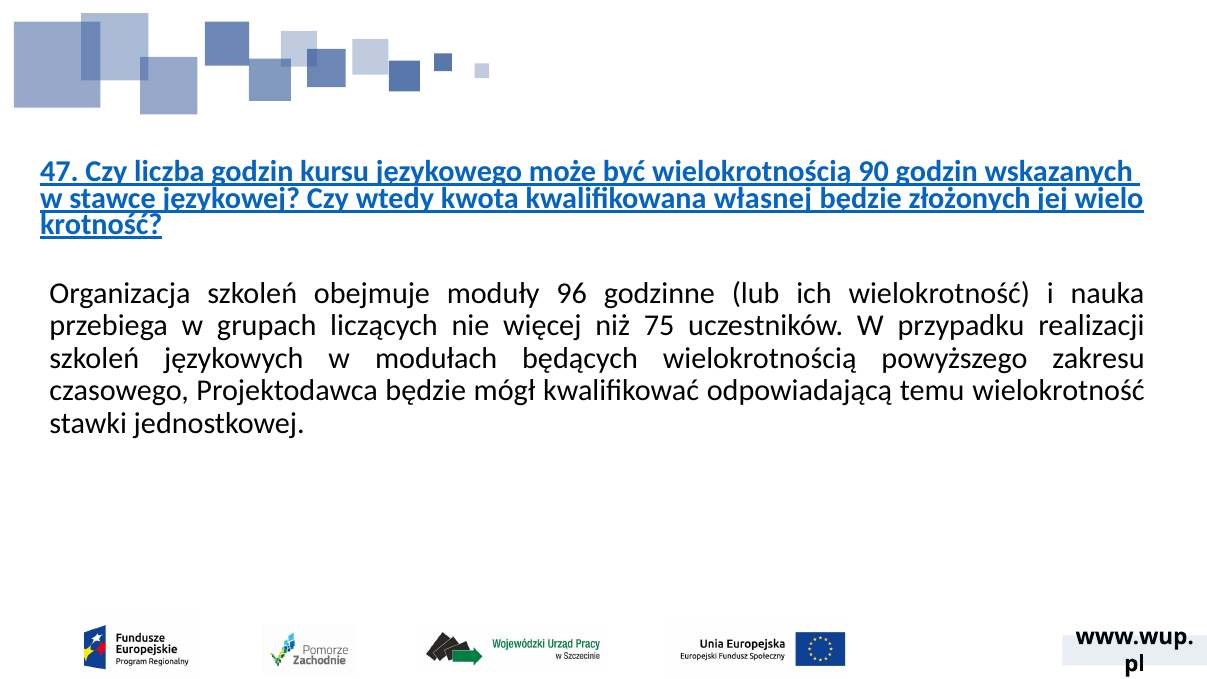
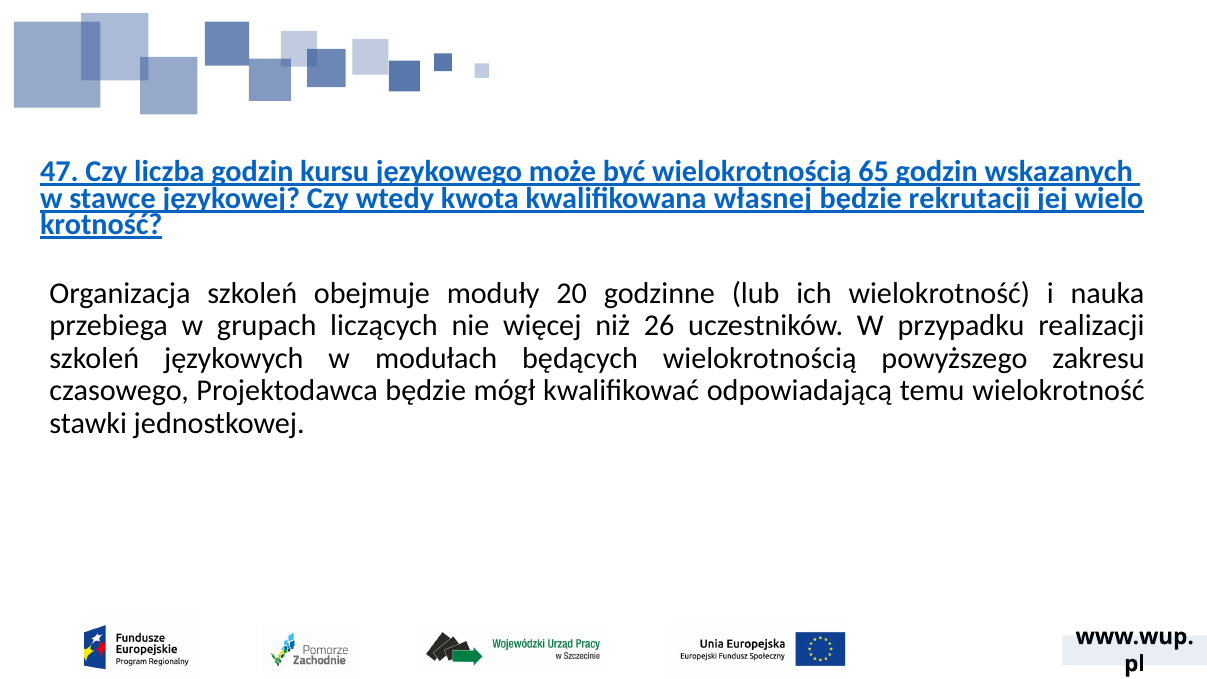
90: 90 -> 65
złożonych: złożonych -> rekrutacji
96: 96 -> 20
75: 75 -> 26
